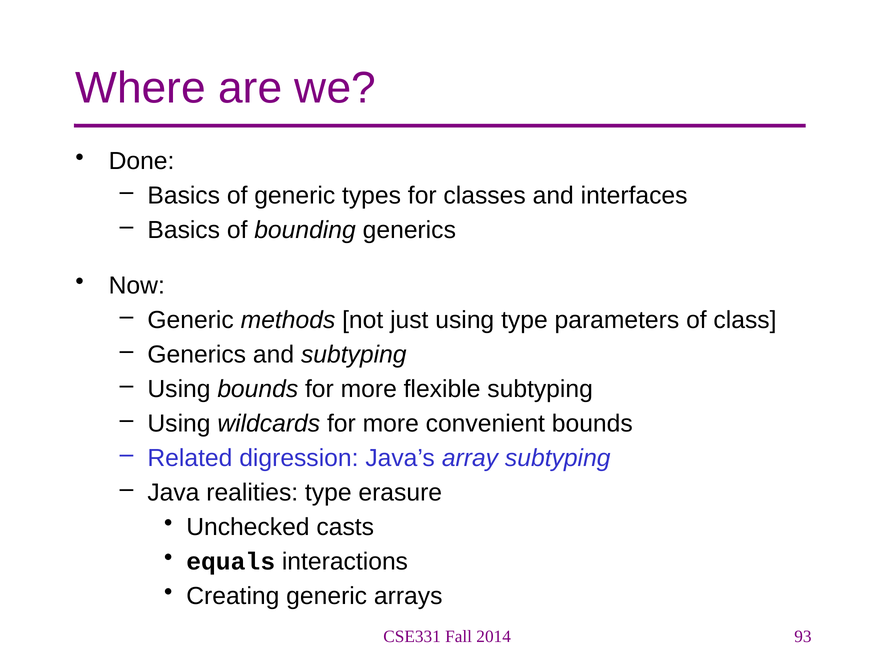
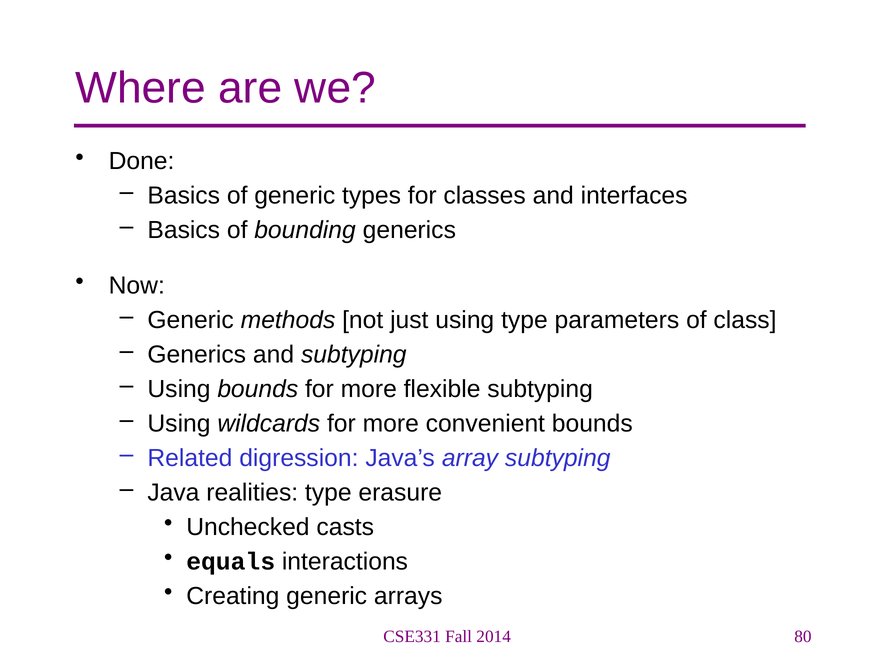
93: 93 -> 80
